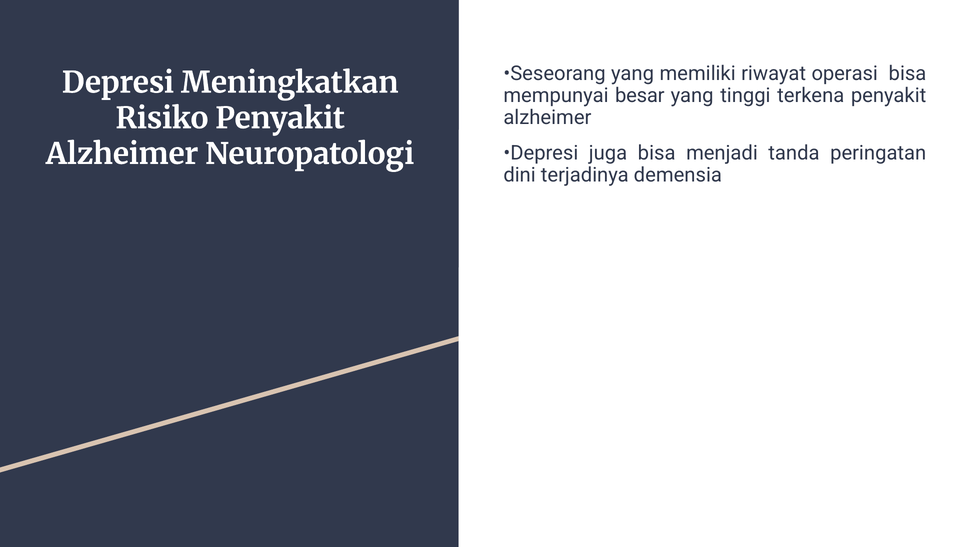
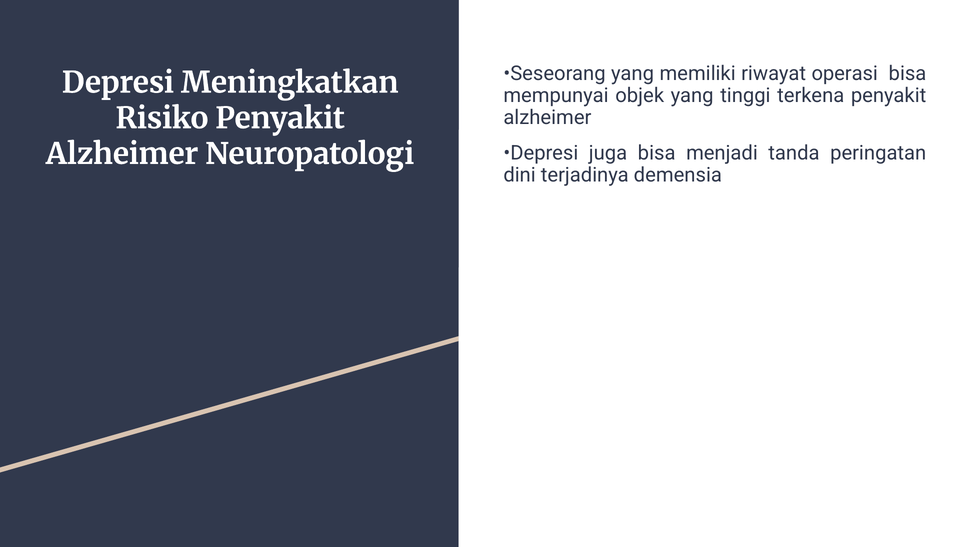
besar: besar -> objek
